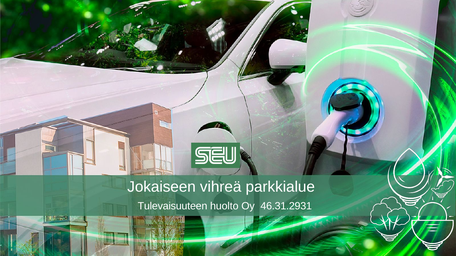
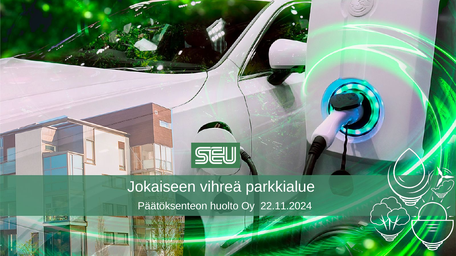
Tulevaisuuteen: Tulevaisuuteen -> Päätöksenteon
46.31.2931: 46.31.2931 -> 22.11.2024
